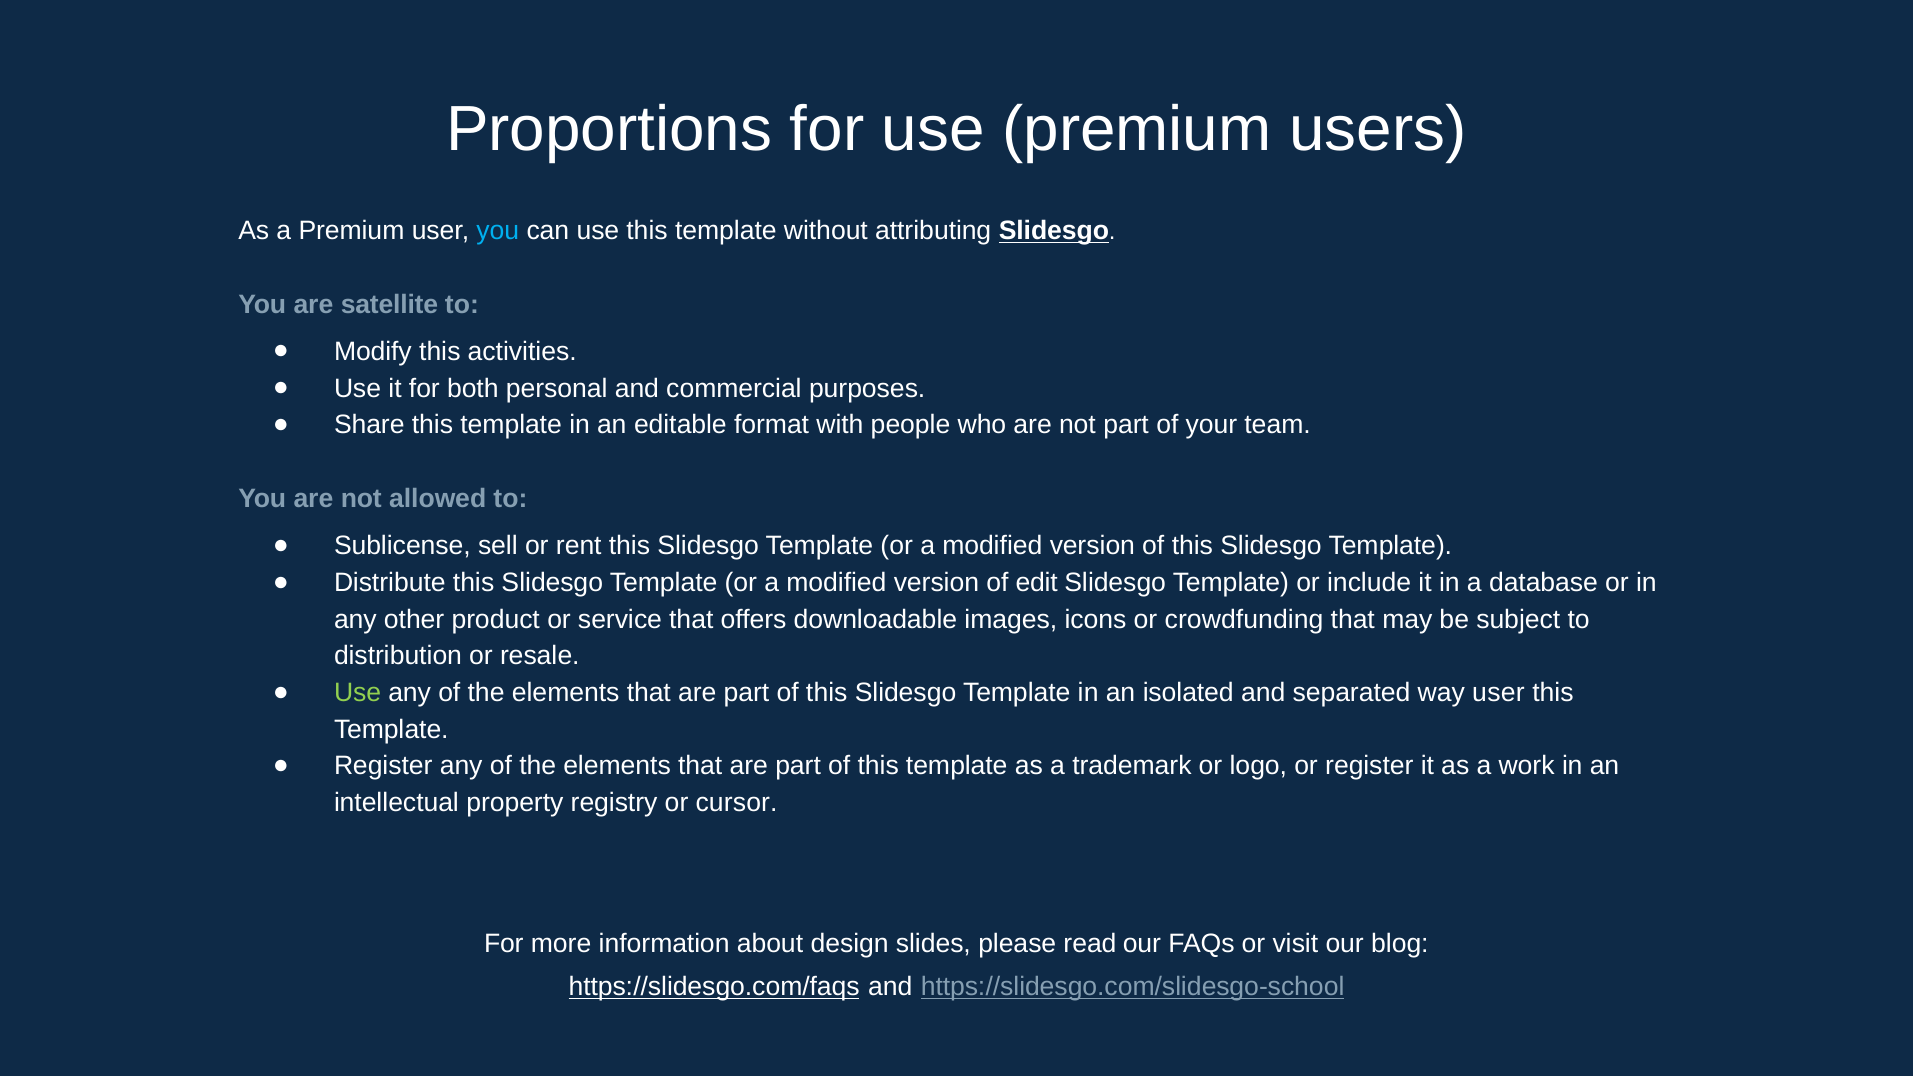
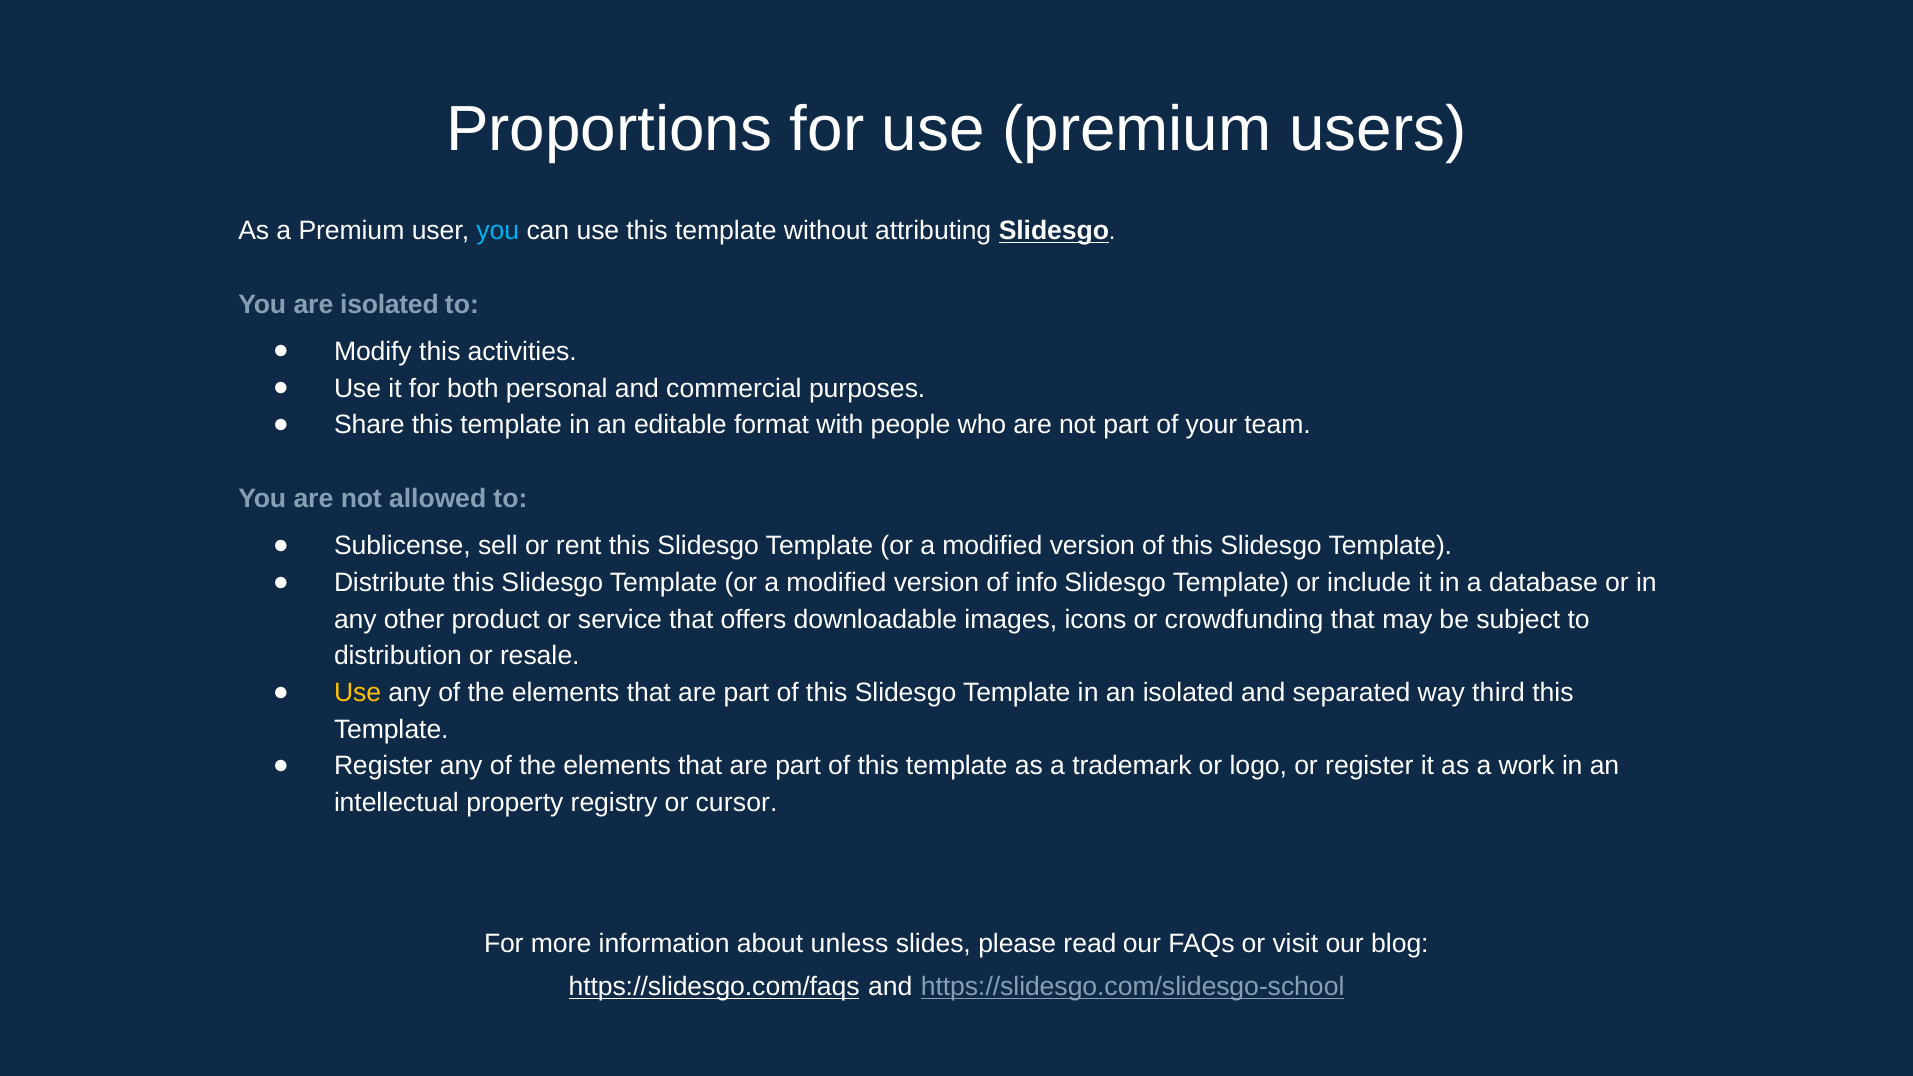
are satellite: satellite -> isolated
edit: edit -> info
Use at (358, 693) colour: light green -> yellow
way user: user -> third
design: design -> unless
